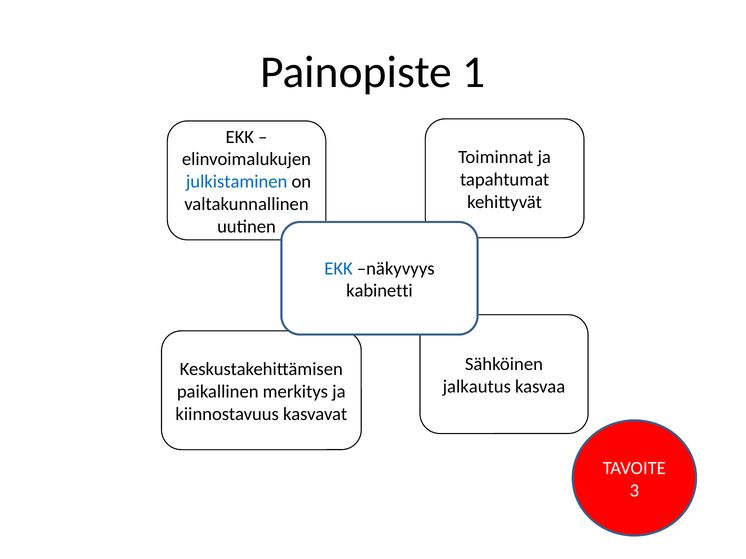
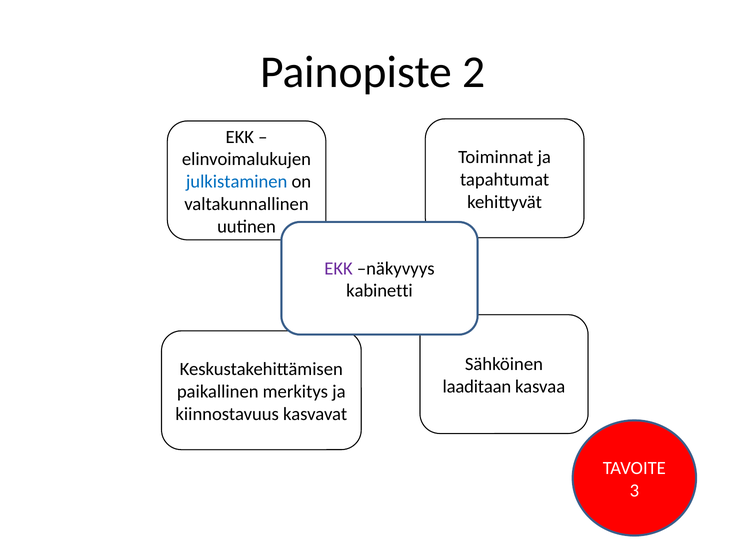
1: 1 -> 2
EKK at (339, 269) colour: blue -> purple
jalkautus: jalkautus -> laaditaan
